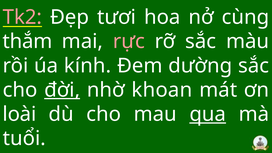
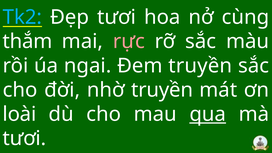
Tk2 colour: pink -> light blue
kính: kính -> ngai
Đem dường: dường -> truyền
đời underline: present -> none
nhờ khoan: khoan -> truyền
tuổi at (24, 138): tuổi -> tươi
